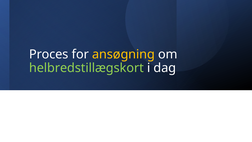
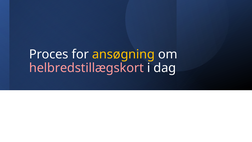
helbredstillægskort colour: light green -> pink
